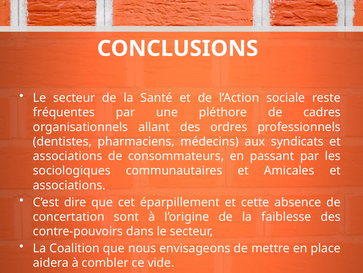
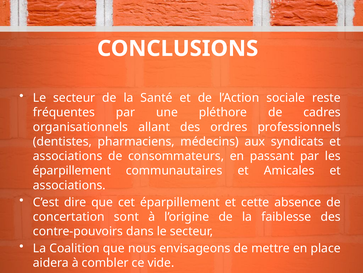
sociologiques at (72, 170): sociologiques -> éparpillement
